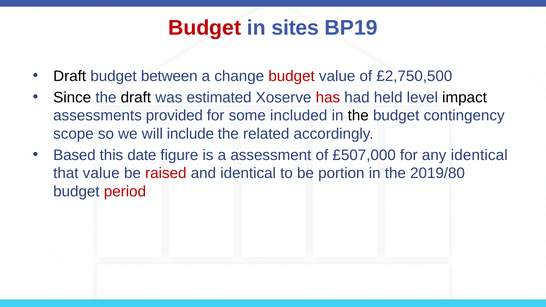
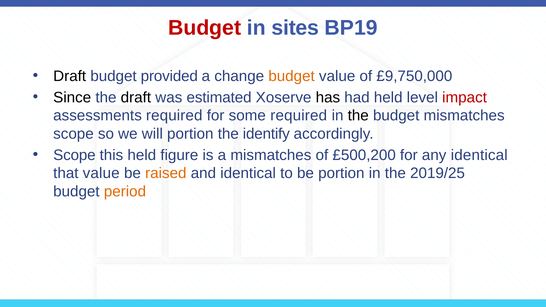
between: between -> provided
budget at (292, 76) colour: red -> orange
£2,750,500: £2,750,500 -> £9,750,000
has colour: red -> black
impact colour: black -> red
assessments provided: provided -> required
some included: included -> required
budget contingency: contingency -> mismatches
will include: include -> portion
related: related -> identify
Based at (74, 155): Based -> Scope
this date: date -> held
a assessment: assessment -> mismatches
£507,000: £507,000 -> £500,200
raised colour: red -> orange
2019/80: 2019/80 -> 2019/25
period colour: red -> orange
